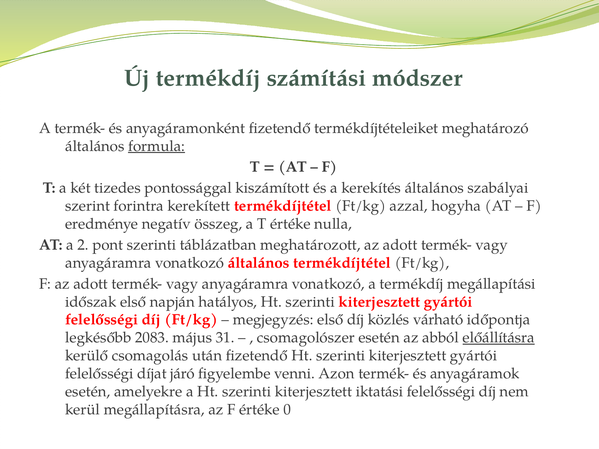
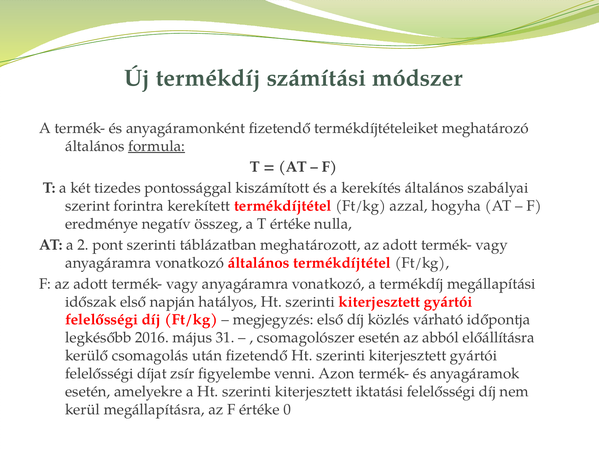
2083: 2083 -> 2016
előállításra underline: present -> none
járó: járó -> zsír
